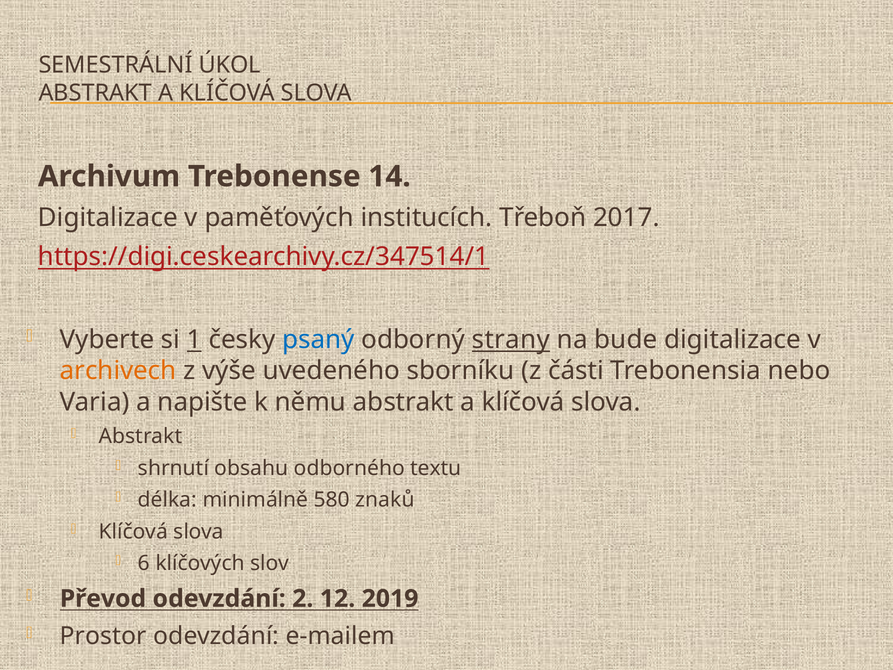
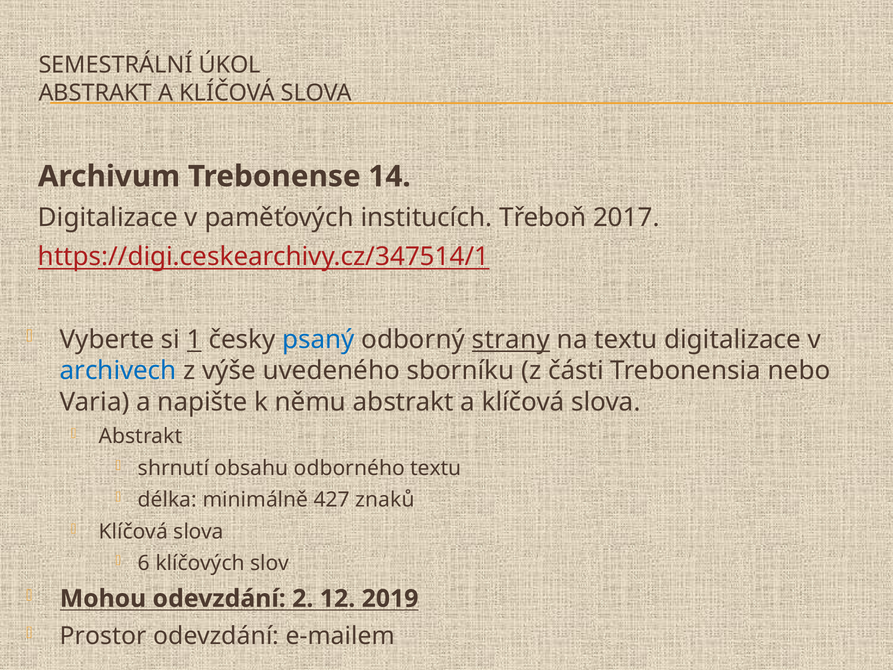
na bude: bude -> textu
archivech colour: orange -> blue
580: 580 -> 427
Převod: Převod -> Mohou
